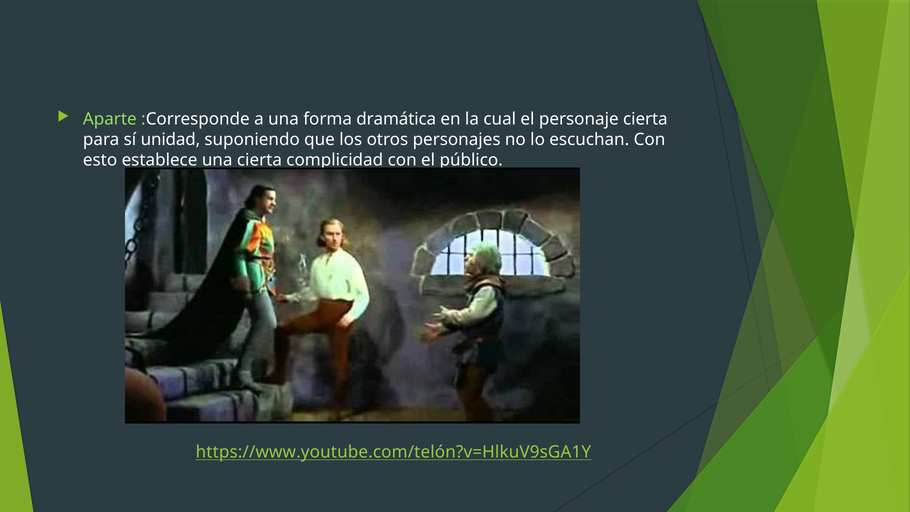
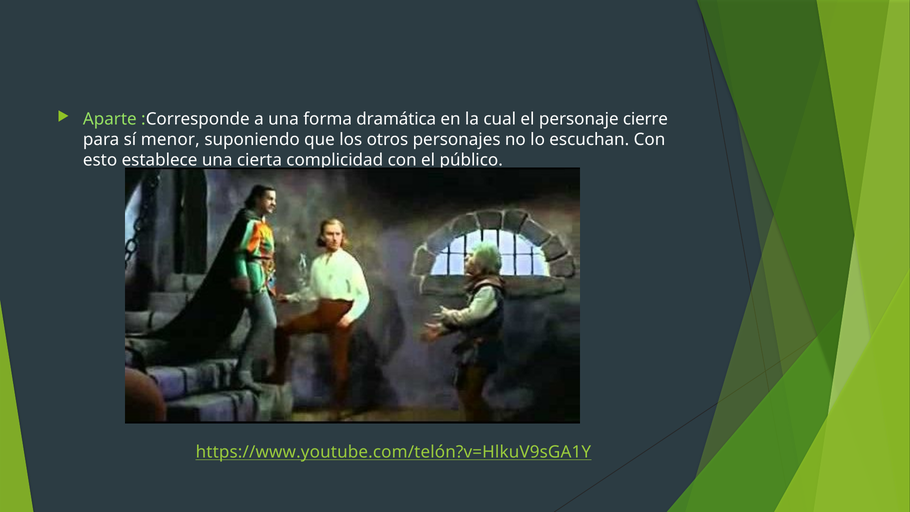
personaje cierta: cierta -> cierre
unidad: unidad -> menor
